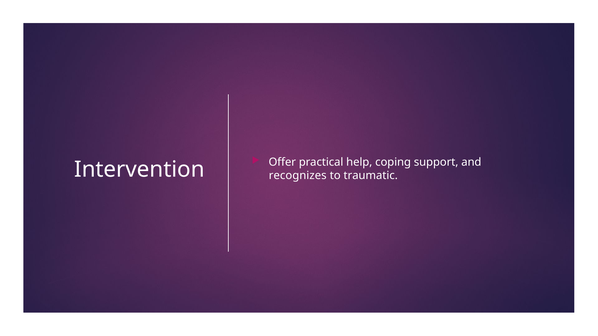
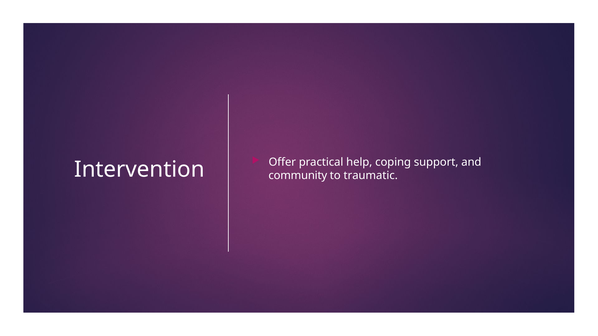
recognizes: recognizes -> community
